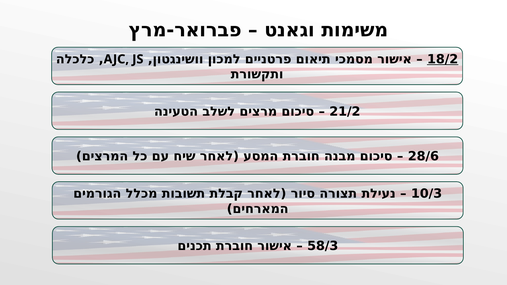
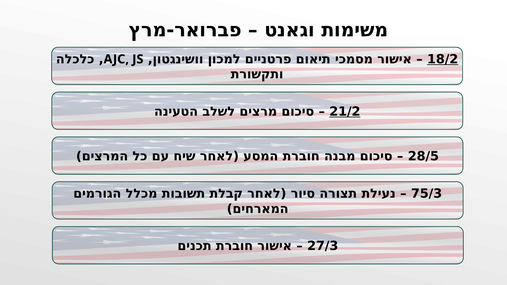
21/2 underline: none -> present
28/6: 28/6 -> 28/5
10/3: 10/3 -> 75/3
58/3: 58/3 -> 27/3
